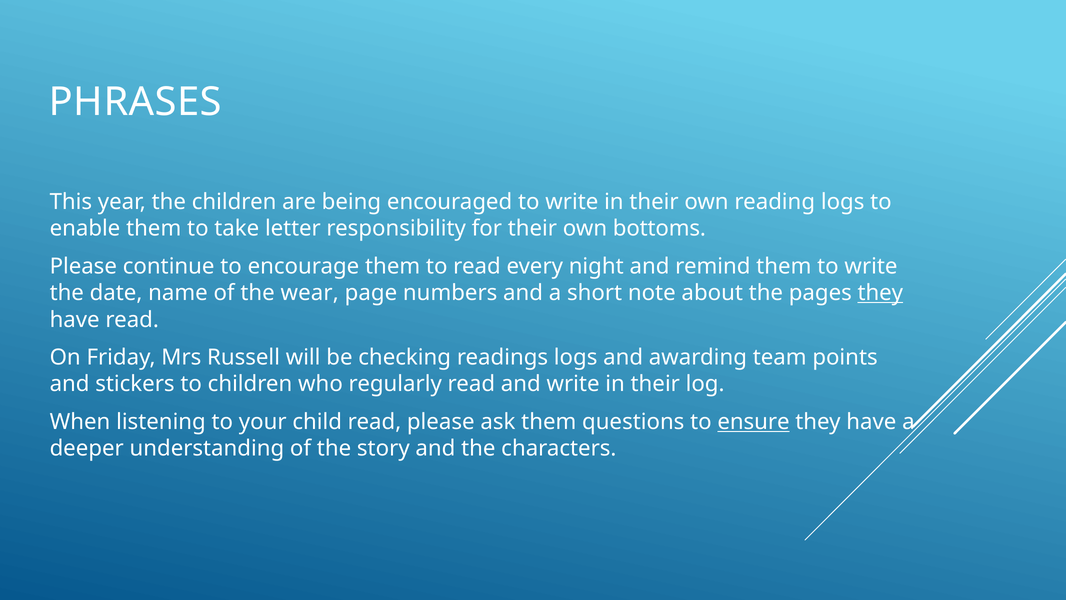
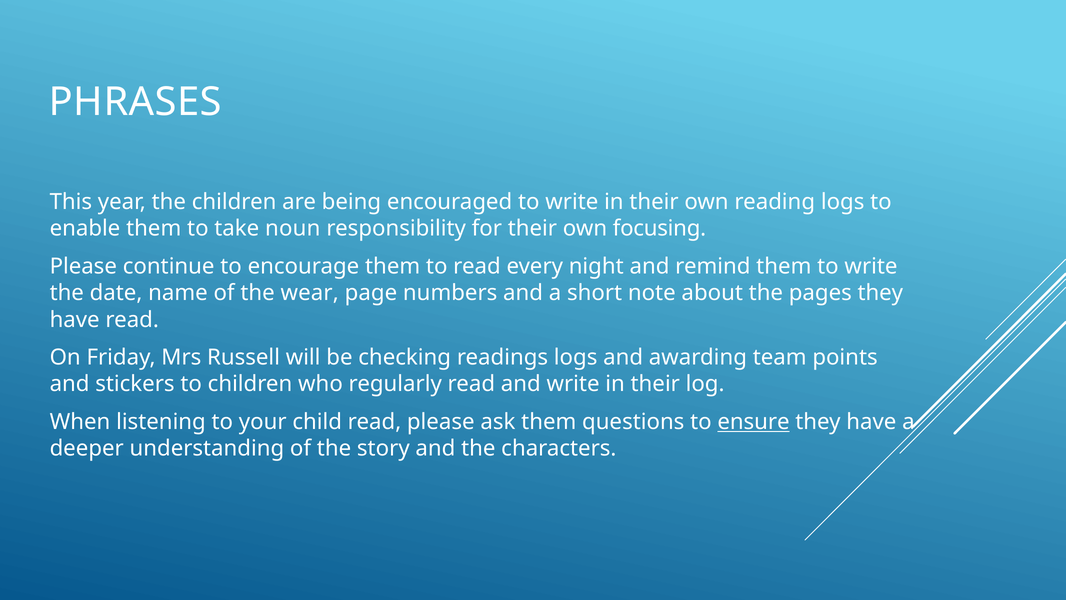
letter: letter -> noun
bottoms: bottoms -> focusing
they at (880, 293) underline: present -> none
